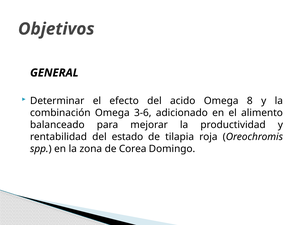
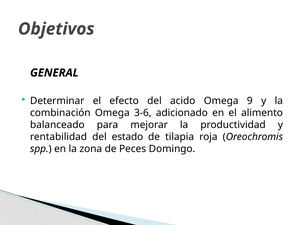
8: 8 -> 9
Corea: Corea -> Peces
